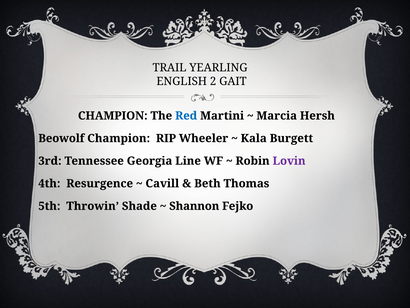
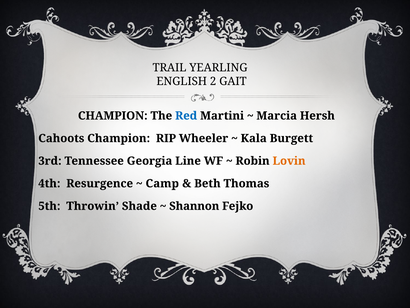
Beowolf: Beowolf -> Cahoots
Lovin colour: purple -> orange
Cavill: Cavill -> Camp
